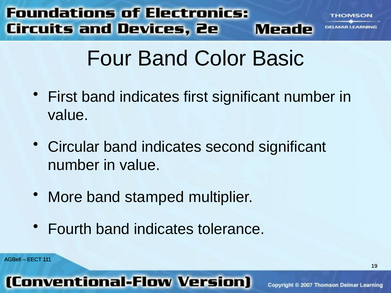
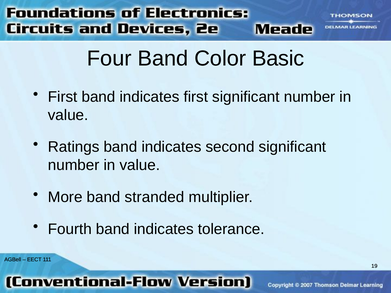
Circular: Circular -> Ratings
stamped: stamped -> stranded
